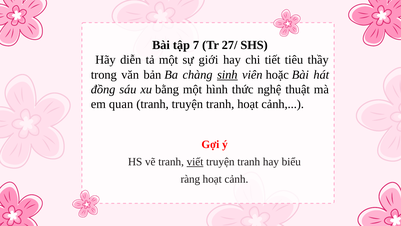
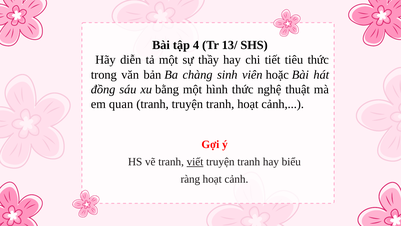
7: 7 -> 4
27/: 27/ -> 13/
giới: giới -> thầy
tiêu thầy: thầy -> thức
sinh underline: present -> none
